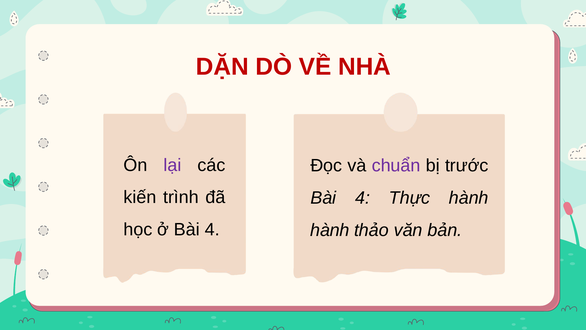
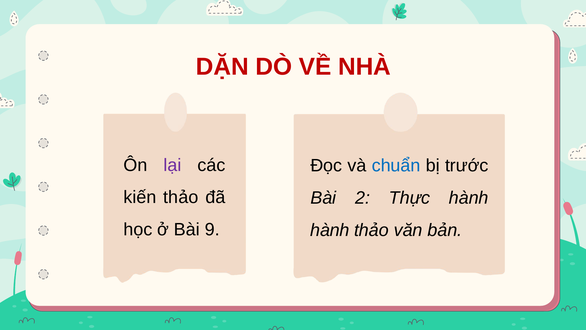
chuẩn colour: purple -> blue
kiến trình: trình -> thảo
4 at (363, 198): 4 -> 2
ở Bài 4: 4 -> 9
